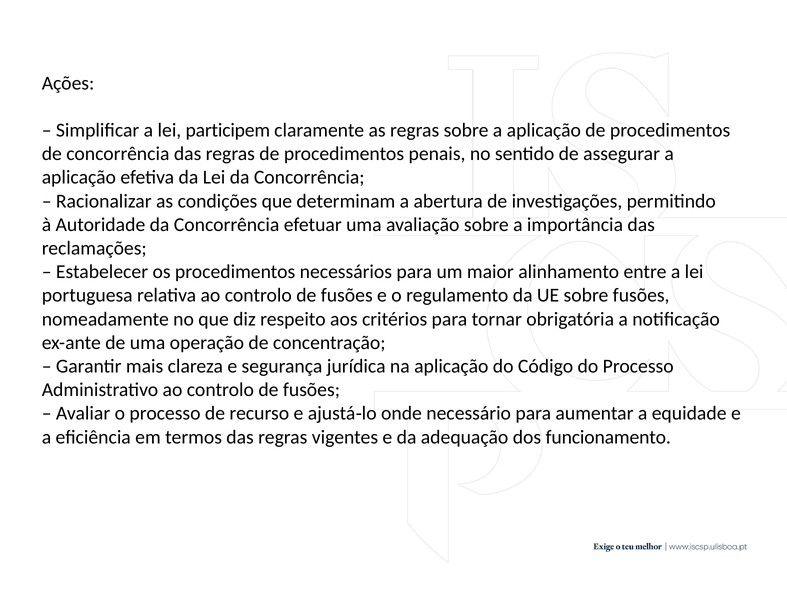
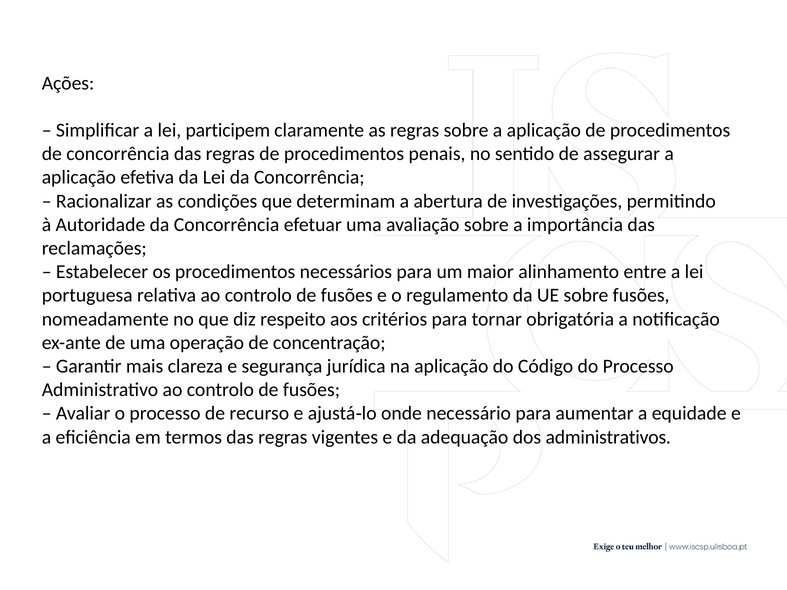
funcionamento: funcionamento -> administrativos
